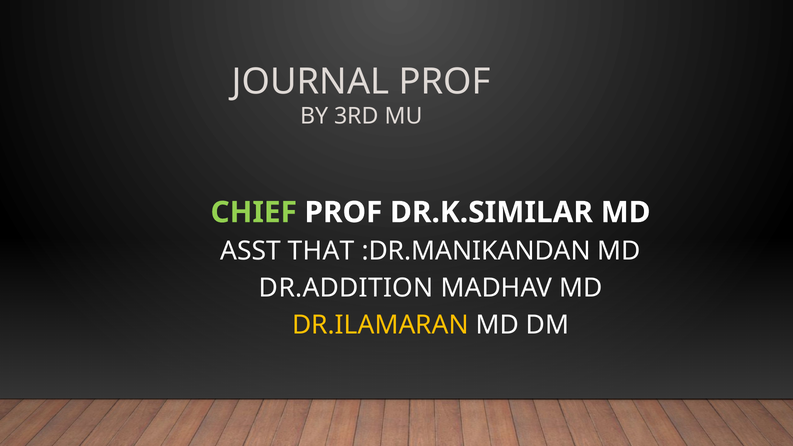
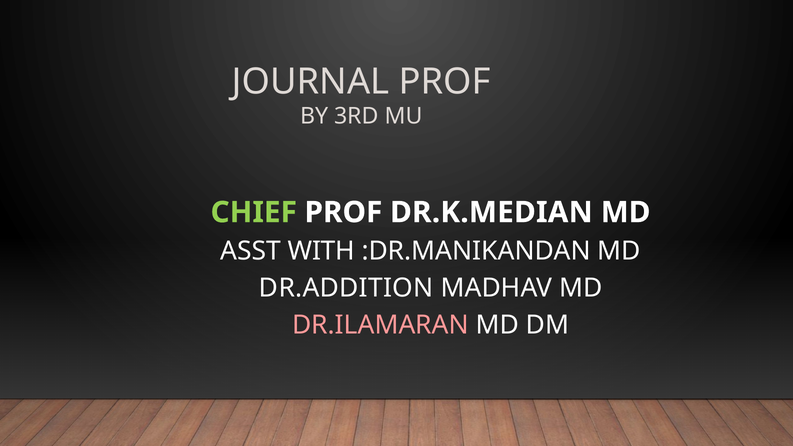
DR.K.SIMILAR: DR.K.SIMILAR -> DR.K.MEDIAN
THAT: THAT -> WITH
DR.ILAMARAN colour: yellow -> pink
